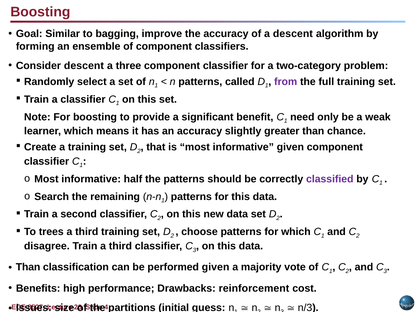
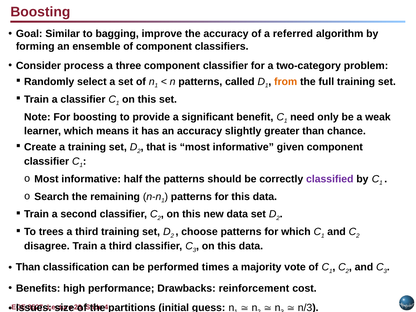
a descent: descent -> referred
Consider descent: descent -> process
from colour: purple -> orange
performed given: given -> times
